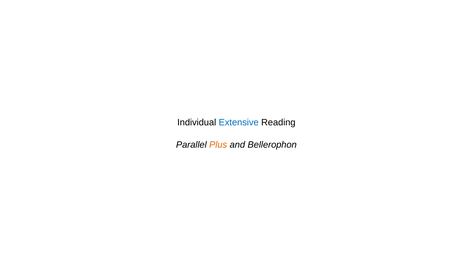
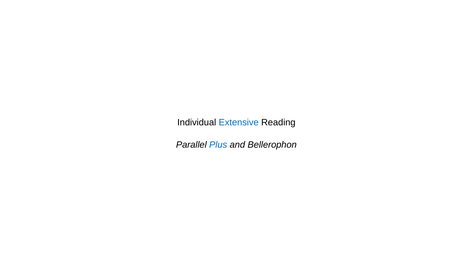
Plus colour: orange -> blue
